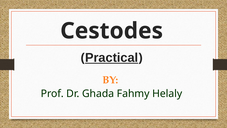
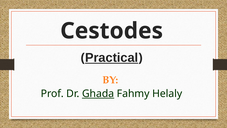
Ghada underline: none -> present
